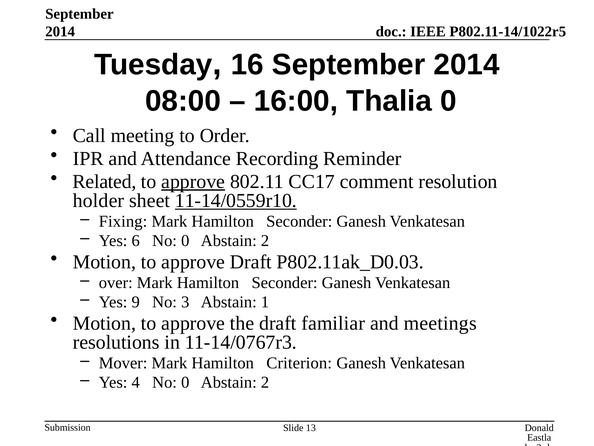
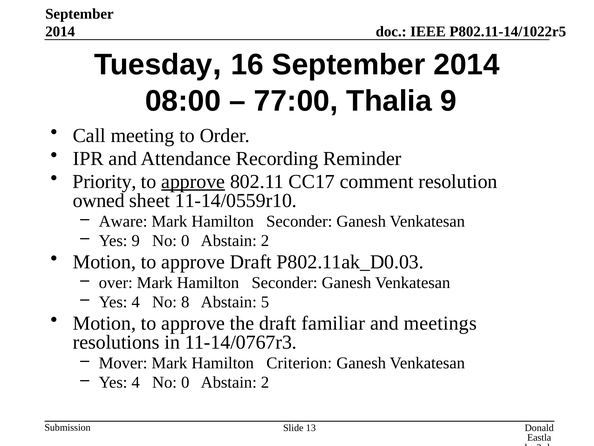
16:00: 16:00 -> 77:00
Thalia 0: 0 -> 9
Related: Related -> Priority
holder: holder -> owned
11-14/0559r10 underline: present -> none
Fixing: Fixing -> Aware
Yes 6: 6 -> 9
9 at (136, 302): 9 -> 4
3: 3 -> 8
1: 1 -> 5
